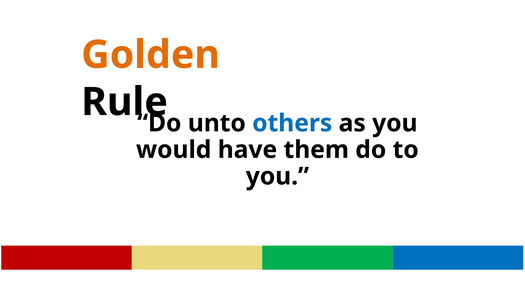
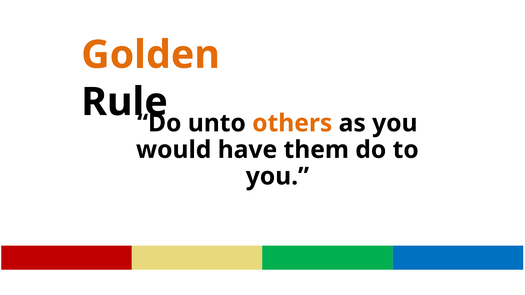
others colour: blue -> orange
